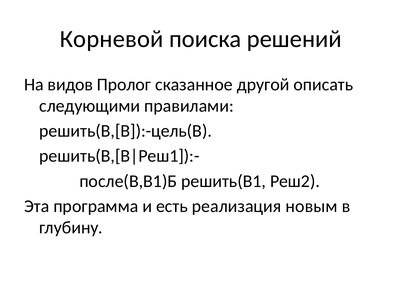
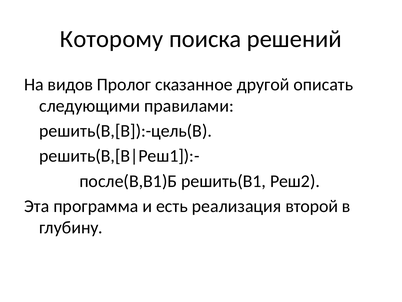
Корневой: Корневой -> Которому
новым: новым -> второй
